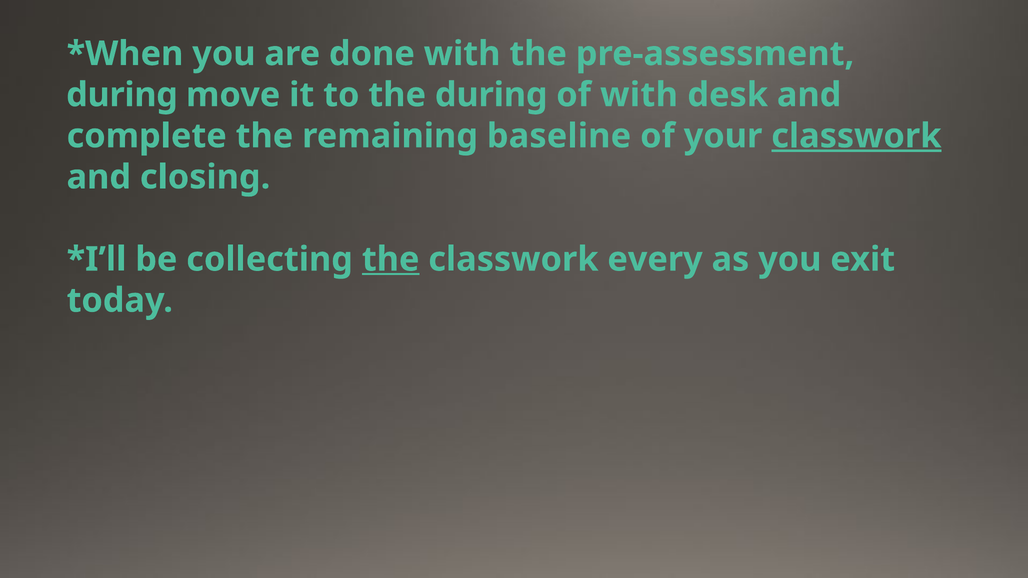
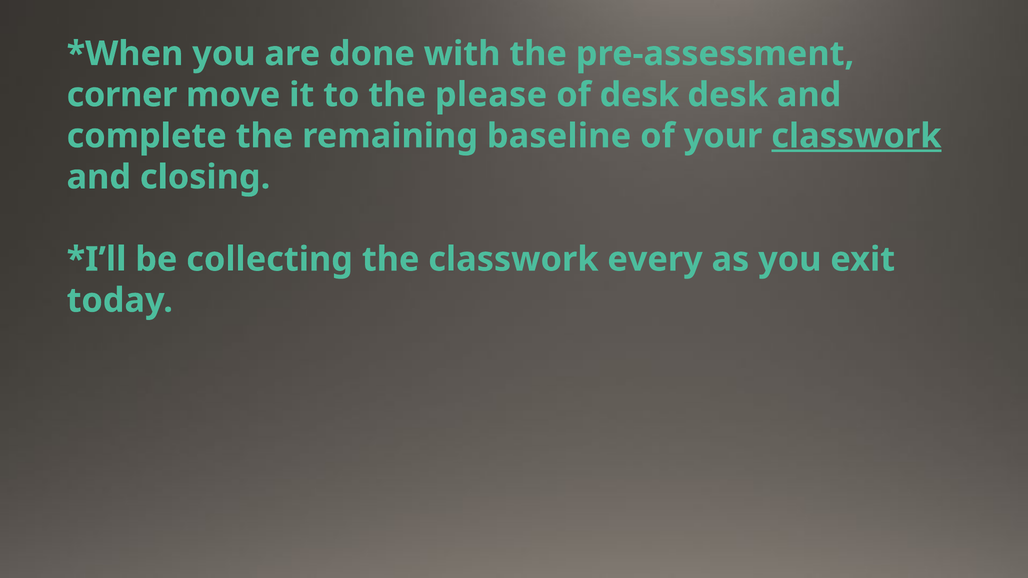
during at (122, 95): during -> corner
the during: during -> please
of with: with -> desk
the at (391, 259) underline: present -> none
